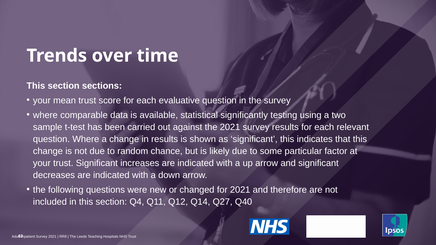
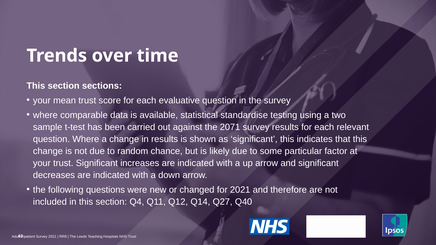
significantly: significantly -> standardise
the 2021: 2021 -> 2071
